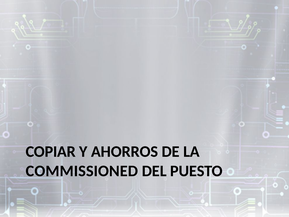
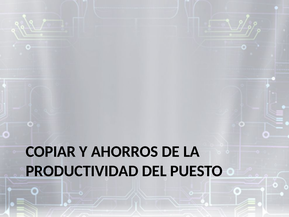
COMMISSIONED: COMMISSIONED -> PRODUCTIVIDAD
